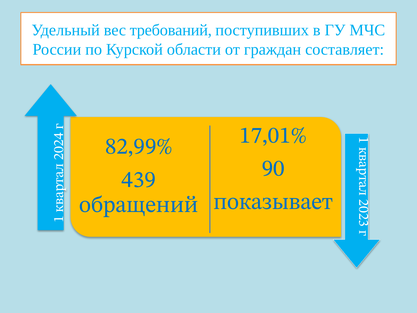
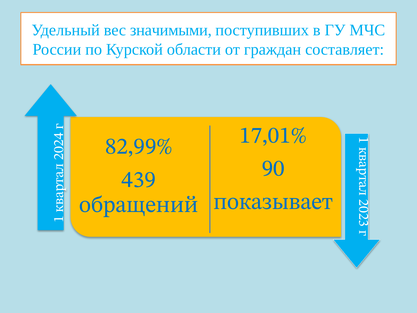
требований: требований -> значимыми
